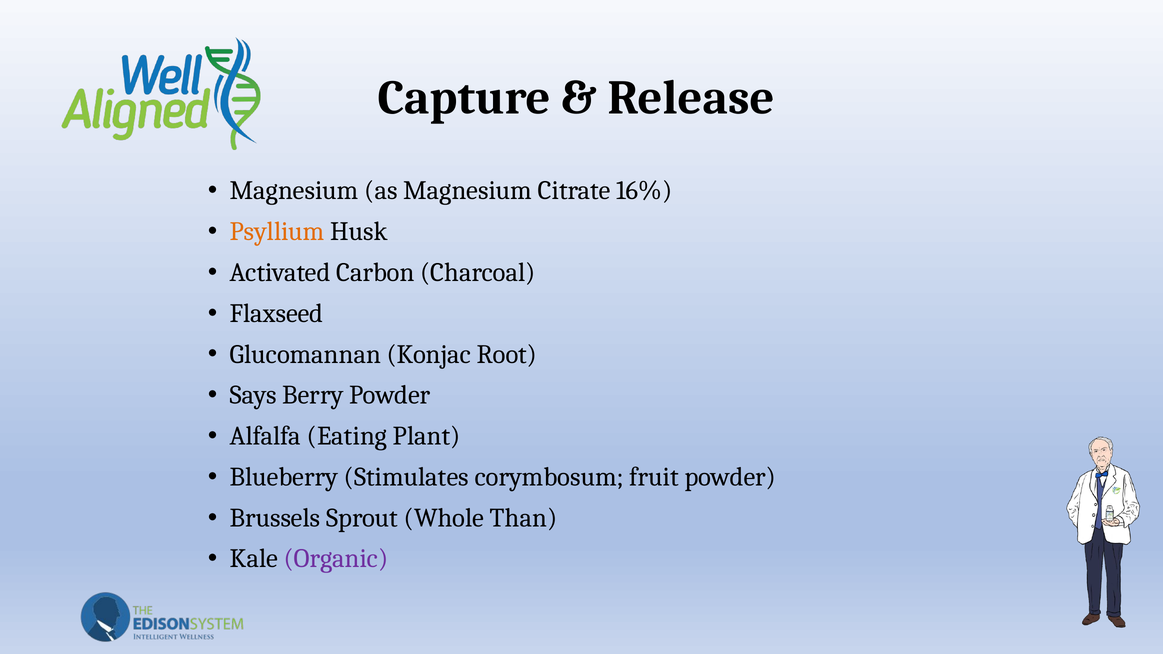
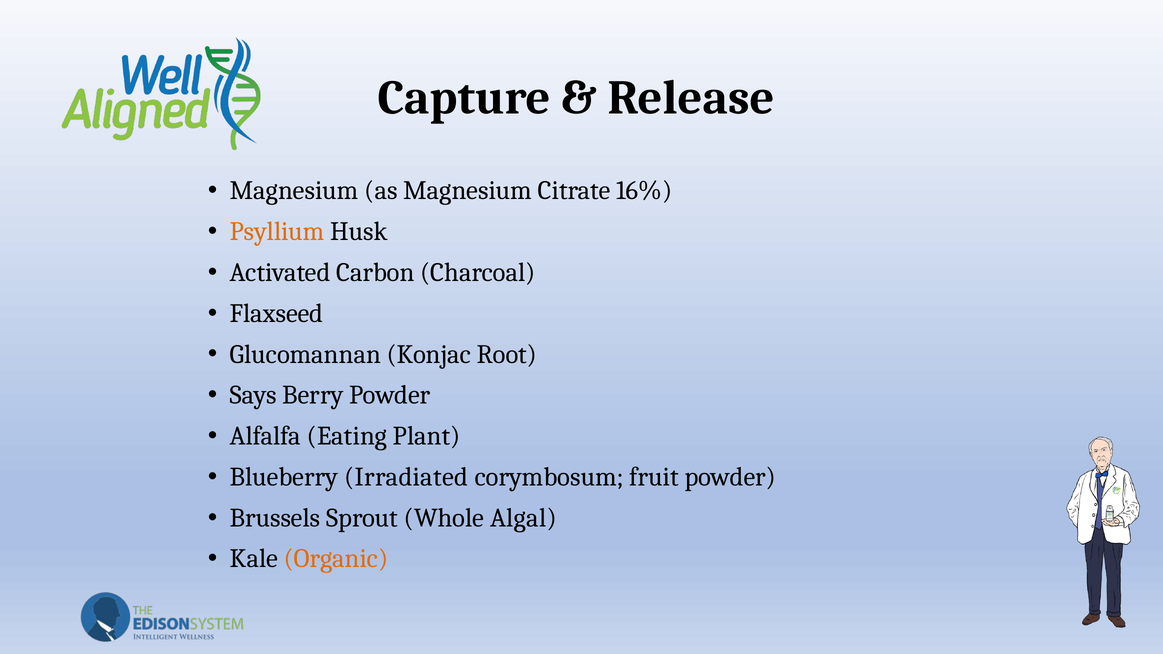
Stimulates: Stimulates -> Irradiated
Than: Than -> Algal
Organic colour: purple -> orange
